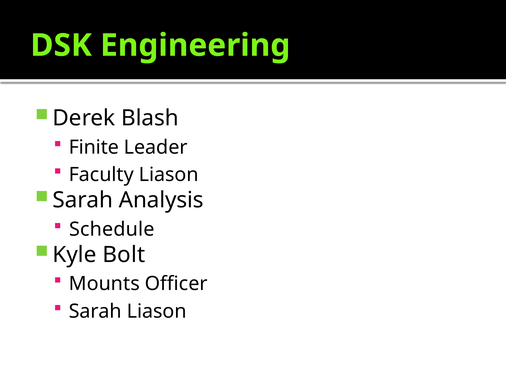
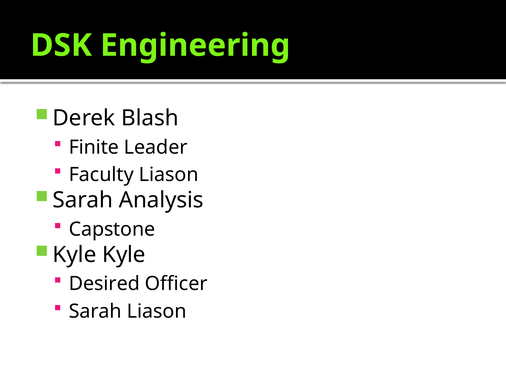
Schedule: Schedule -> Capstone
Kyle Bolt: Bolt -> Kyle
Mounts: Mounts -> Desired
